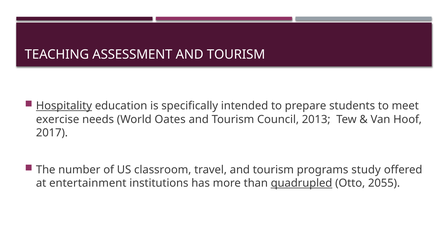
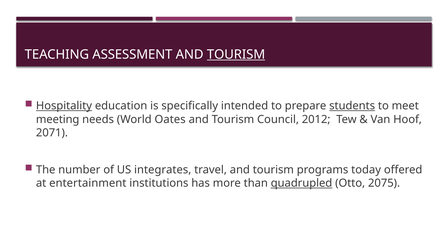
TOURISM at (236, 54) underline: none -> present
students underline: none -> present
exercise: exercise -> meeting
2013: 2013 -> 2012
2017: 2017 -> 2071
classroom: classroom -> integrates
study: study -> today
2055: 2055 -> 2075
